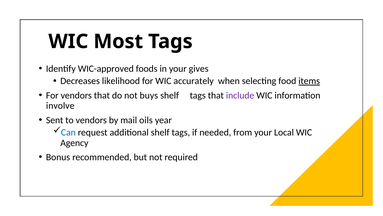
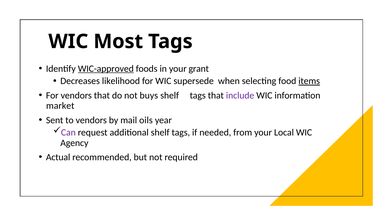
WIC-approved underline: none -> present
gives: gives -> grant
accurately: accurately -> supersede
involve: involve -> market
Can colour: blue -> purple
Bonus: Bonus -> Actual
